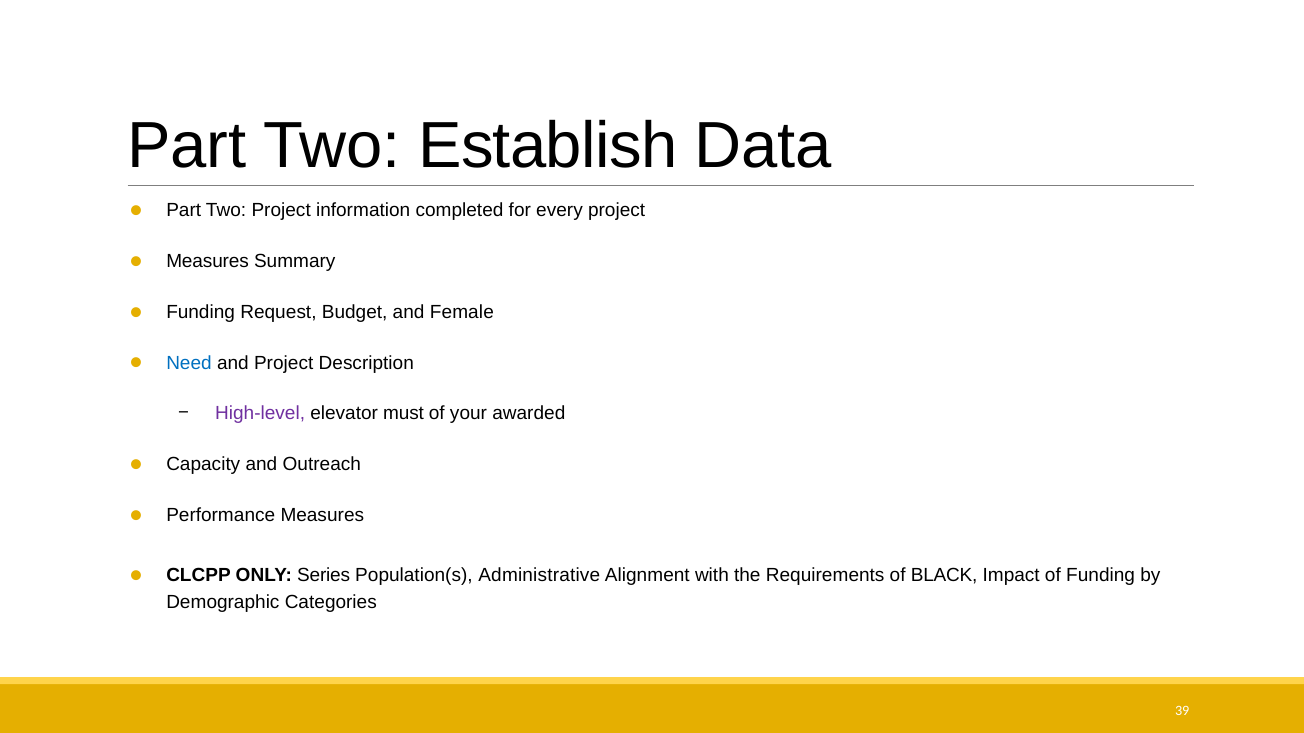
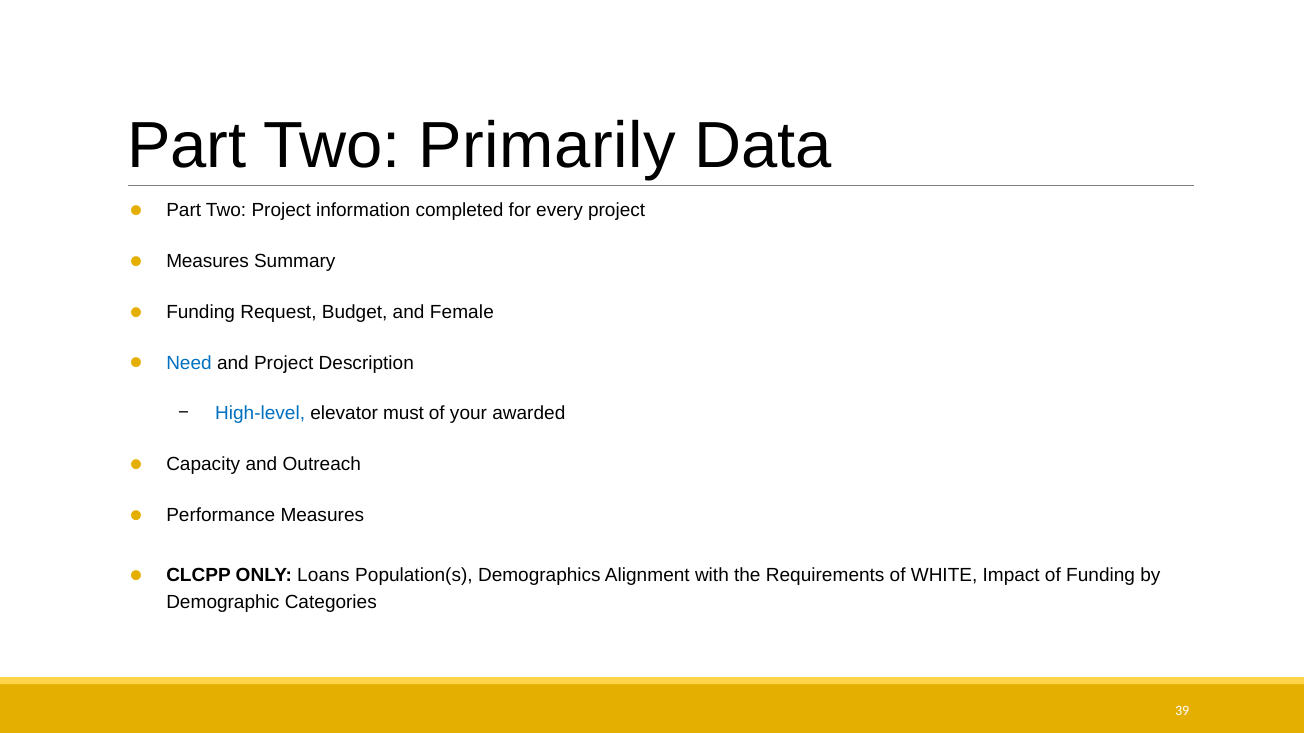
Establish: Establish -> Primarily
High-level colour: purple -> blue
Series: Series -> Loans
Administrative: Administrative -> Demographics
BLACK: BLACK -> WHITE
